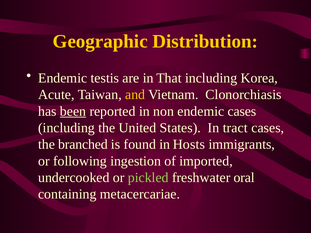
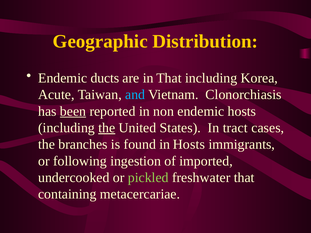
testis: testis -> ducts
and colour: yellow -> light blue
endemic cases: cases -> hosts
the at (107, 128) underline: none -> present
branched: branched -> branches
freshwater oral: oral -> that
